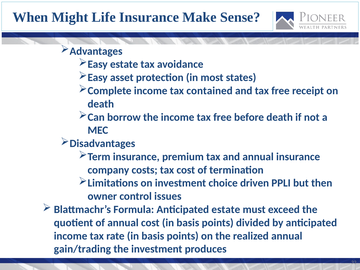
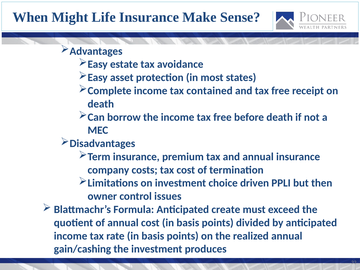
Anticipated estate: estate -> create
gain/trading: gain/trading -> gain/cashing
